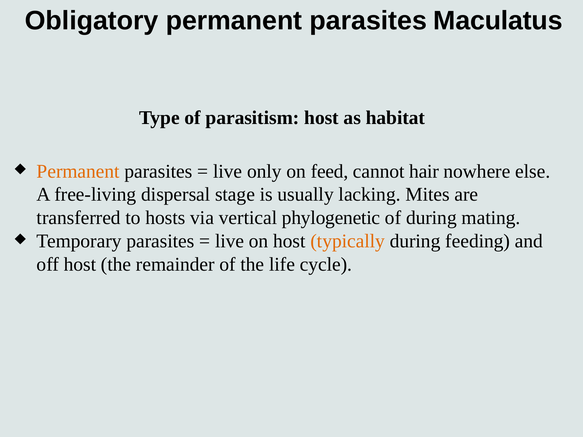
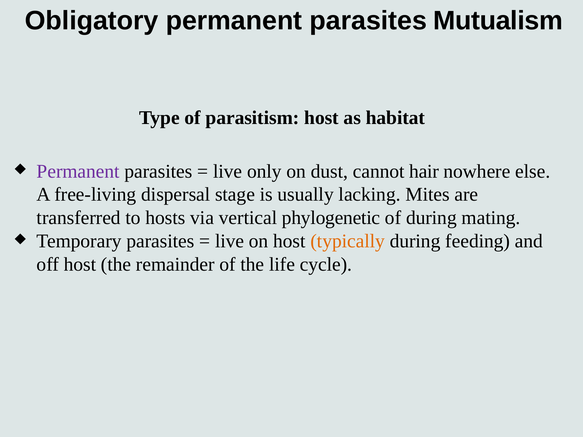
Maculatus: Maculatus -> Mutualism
Permanent at (78, 171) colour: orange -> purple
feed: feed -> dust
